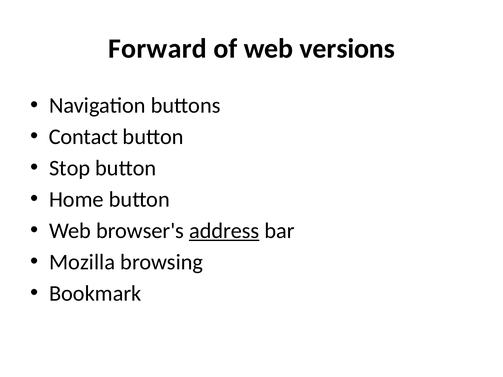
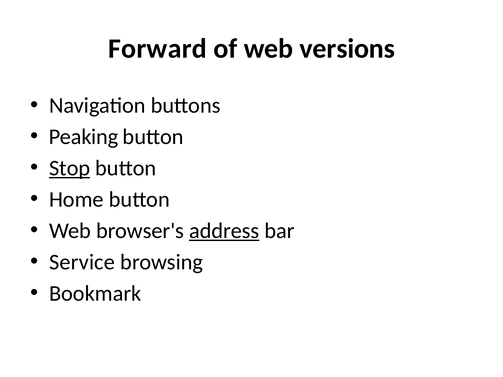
Contact: Contact -> Peaking
Stop underline: none -> present
Mozilla: Mozilla -> Service
